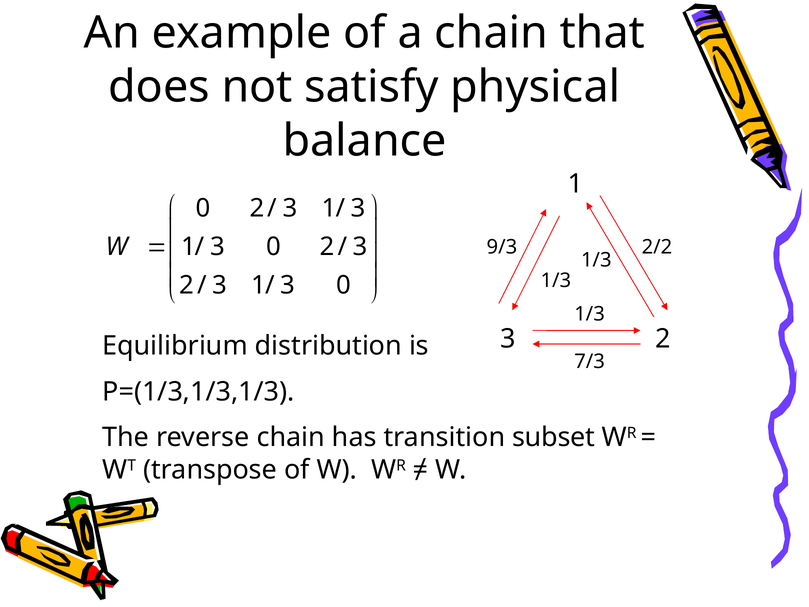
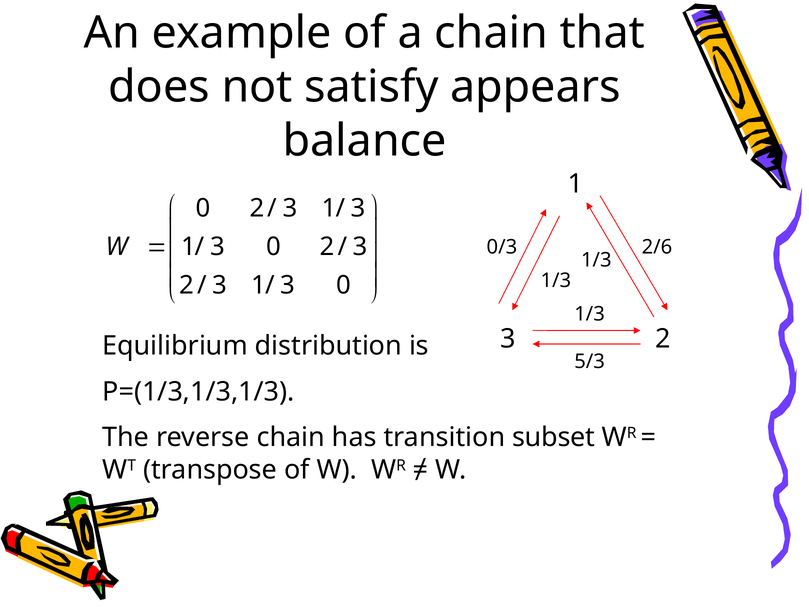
physical: physical -> appears
9/3: 9/3 -> 0/3
2/2: 2/2 -> 2/6
7/3: 7/3 -> 5/3
